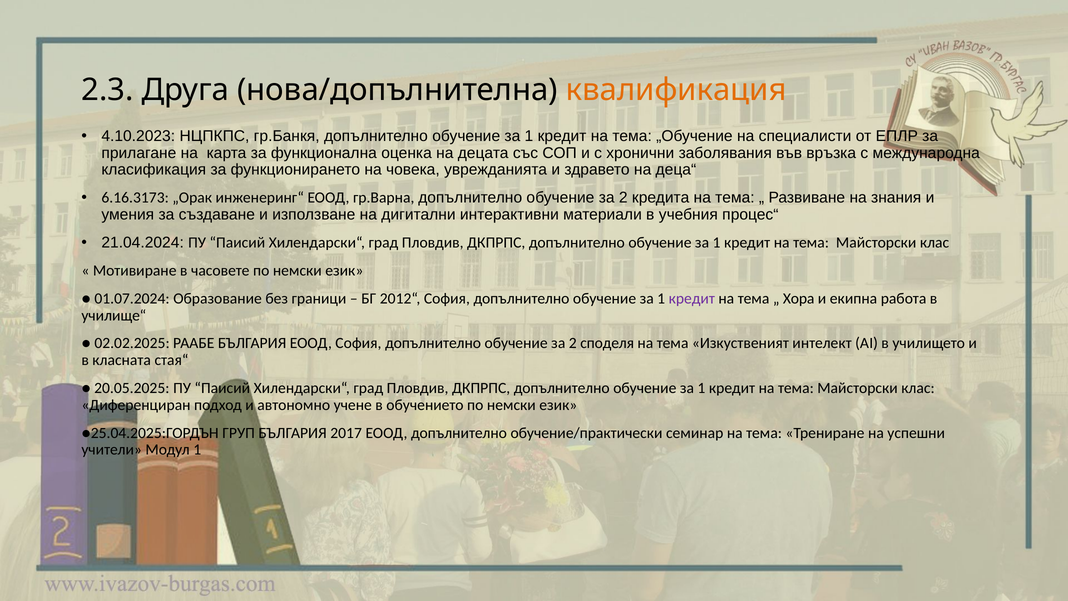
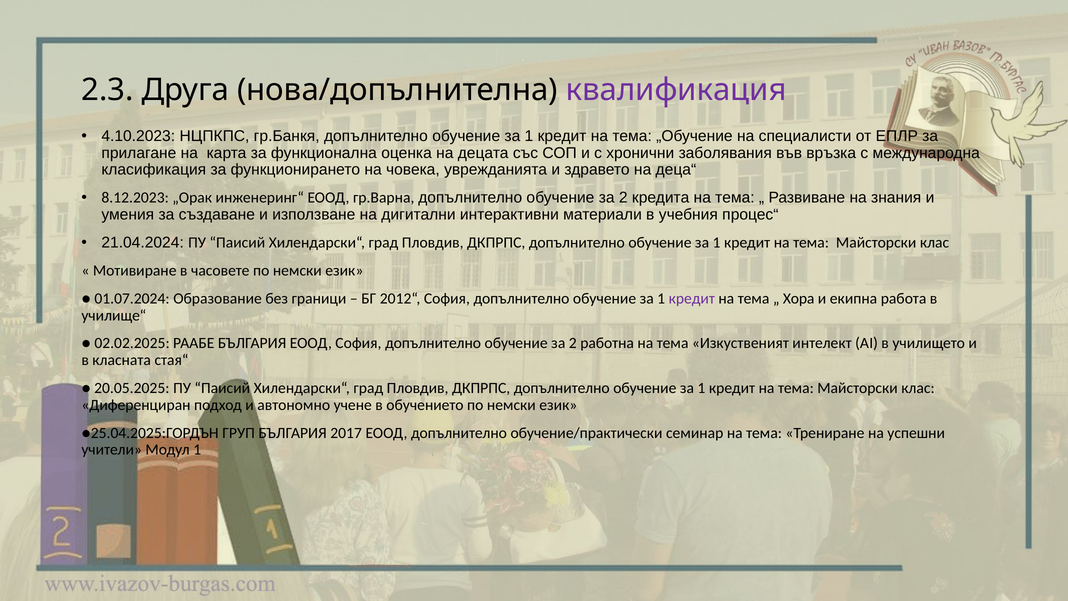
квалификация colour: orange -> purple
6.16.3173: 6.16.3173 -> 8.12.2023
споделя: споделя -> работна
